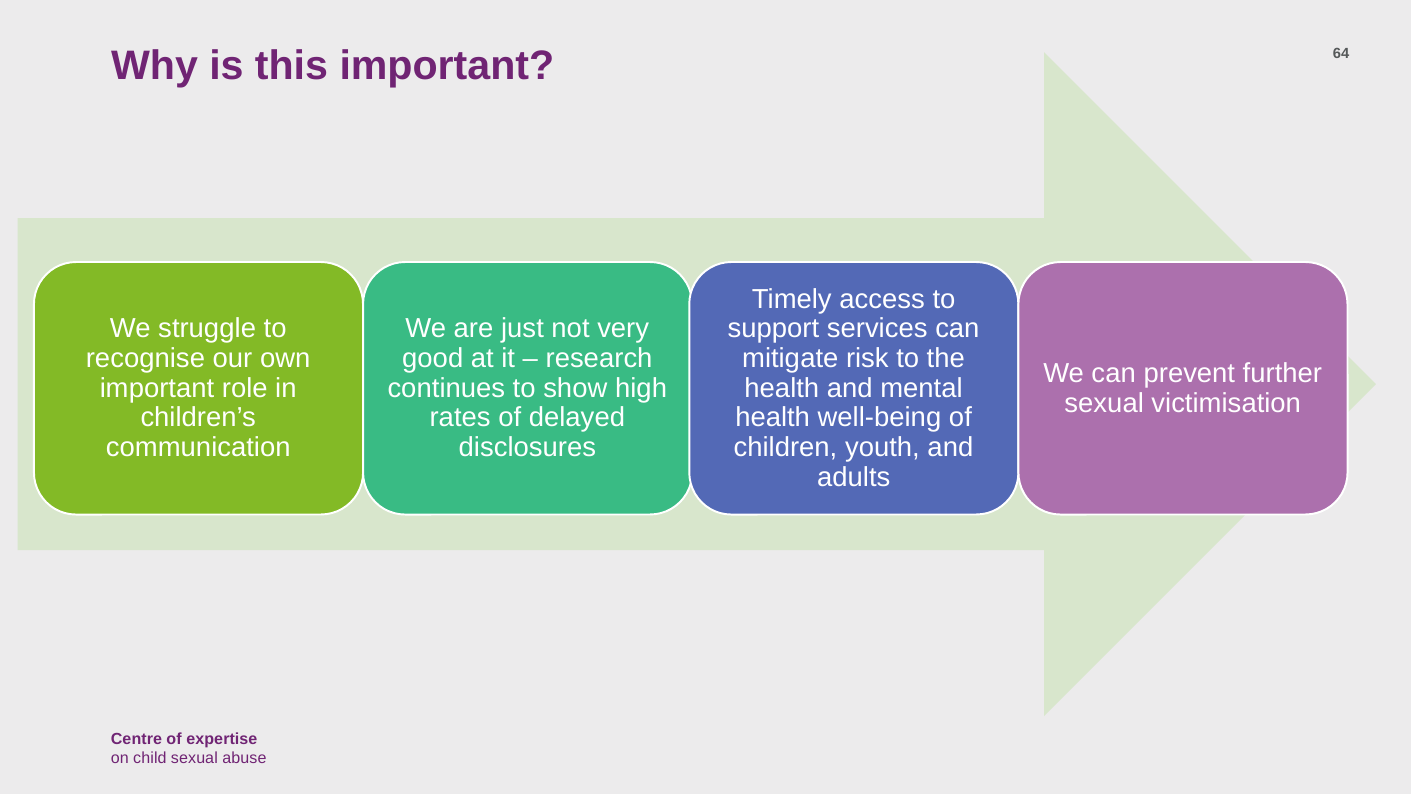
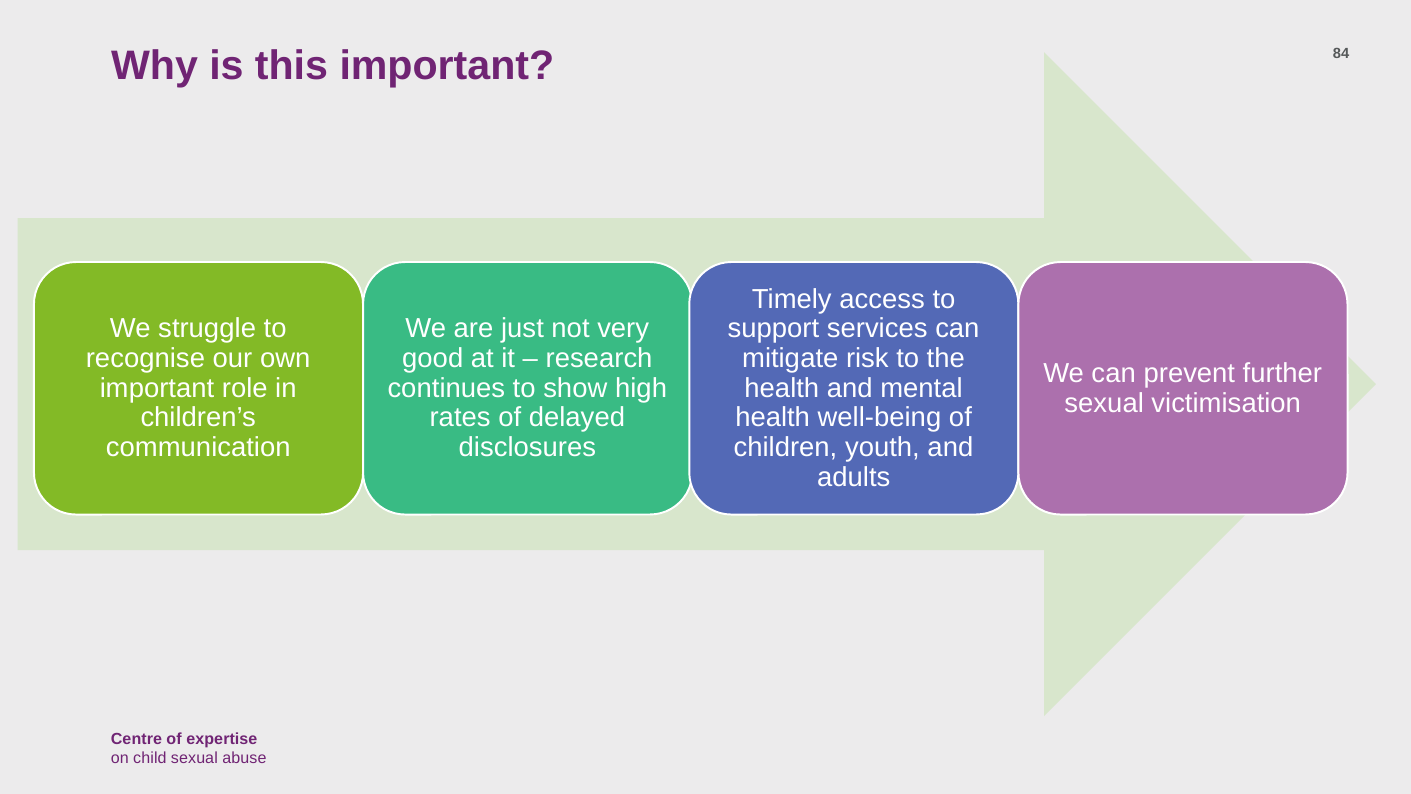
64: 64 -> 84
